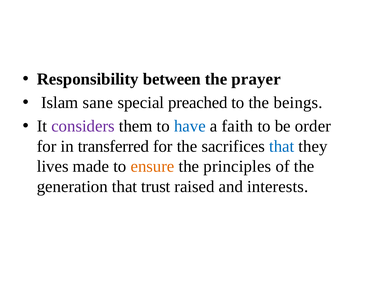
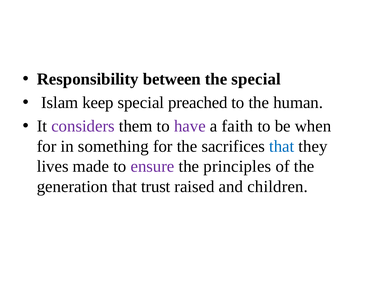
the prayer: prayer -> special
sane: sane -> keep
beings: beings -> human
have colour: blue -> purple
order: order -> when
transferred: transferred -> something
ensure colour: orange -> purple
interests: interests -> children
